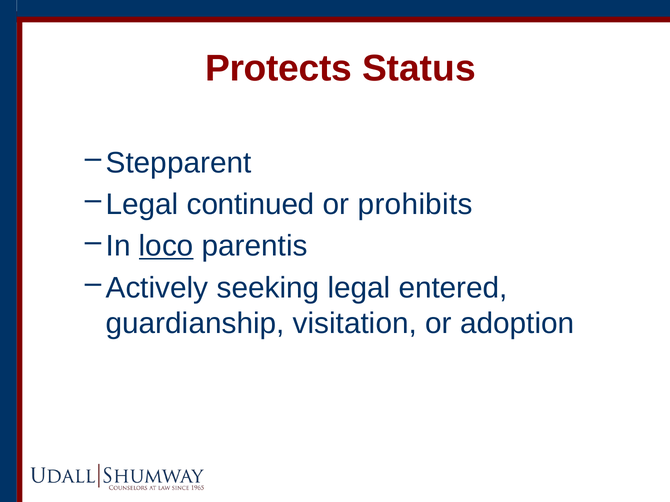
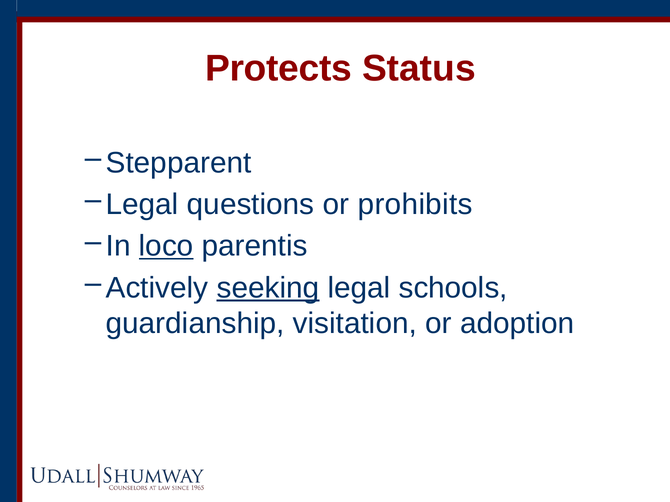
continued: continued -> questions
seeking underline: none -> present
entered: entered -> schools
